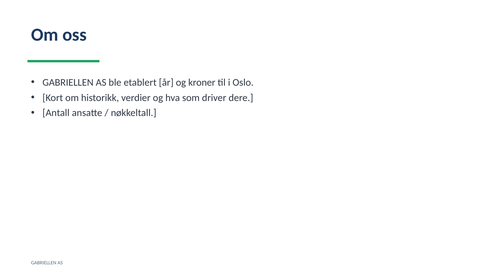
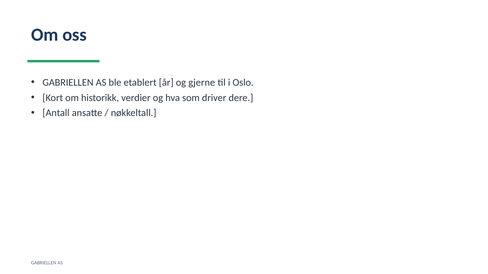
kroner: kroner -> gjerne
